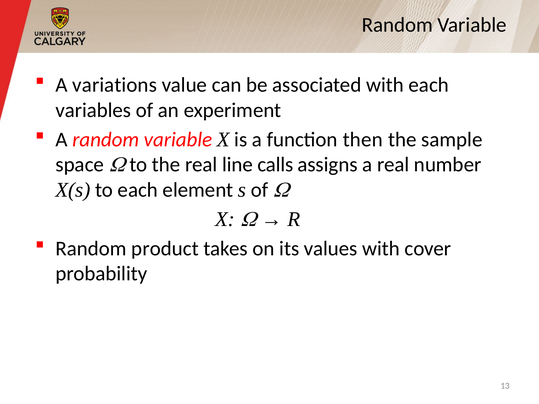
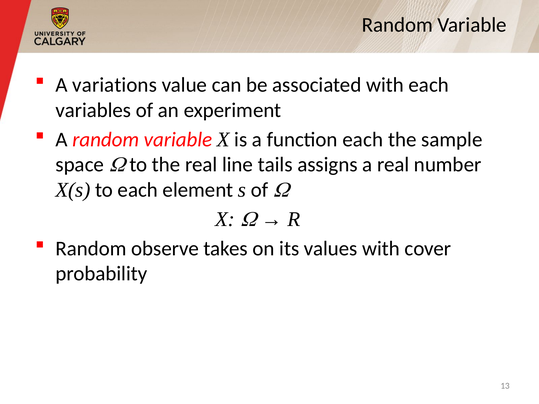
function then: then -> each
calls: calls -> tails
product: product -> observe
